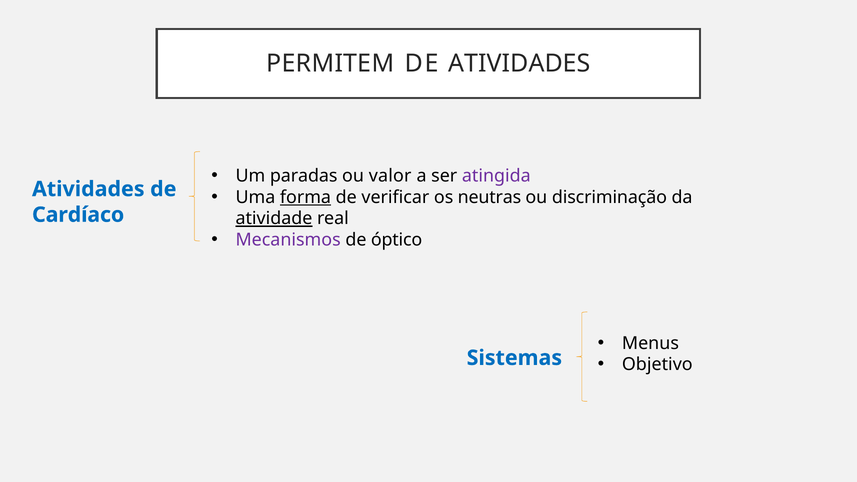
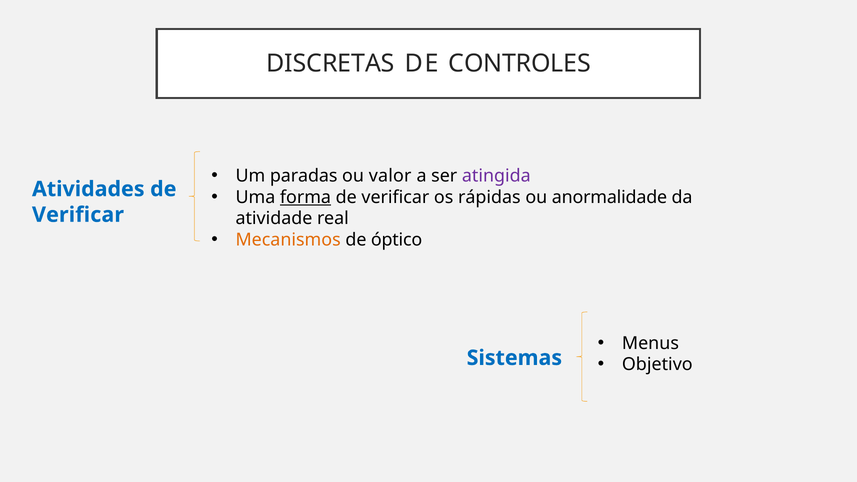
PERMITEM: PERMITEM -> DISCRETAS
DE ATIVIDADES: ATIVIDADES -> CONTROLES
neutras: neutras -> rápidas
discriminação: discriminação -> anormalidade
Cardíaco at (78, 215): Cardíaco -> Verificar
atividade underline: present -> none
Mecanismos colour: purple -> orange
